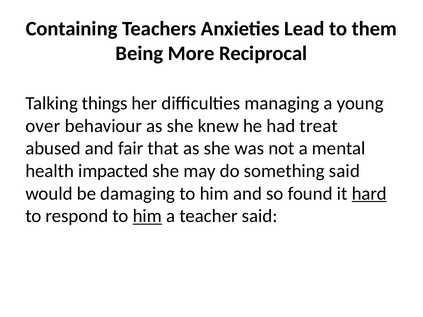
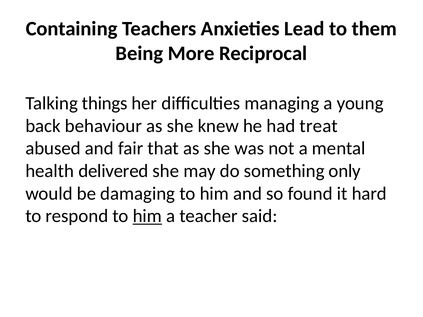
over: over -> back
impacted: impacted -> delivered
something said: said -> only
hard underline: present -> none
